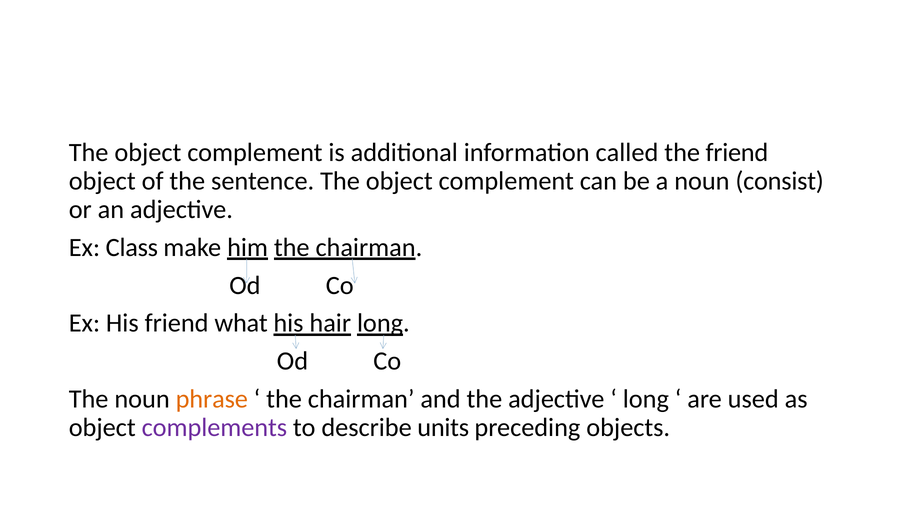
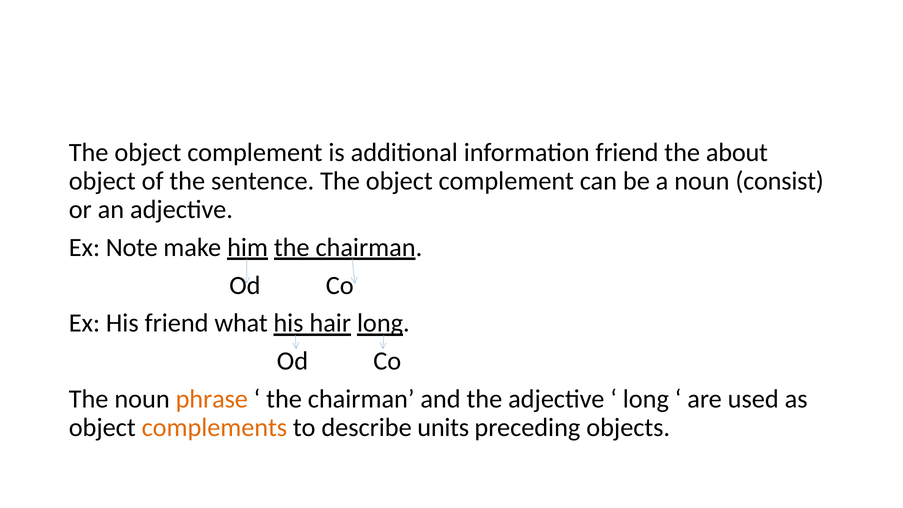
information called: called -> friend
the friend: friend -> about
Class: Class -> Note
complements colour: purple -> orange
